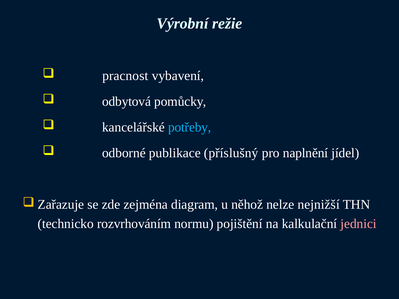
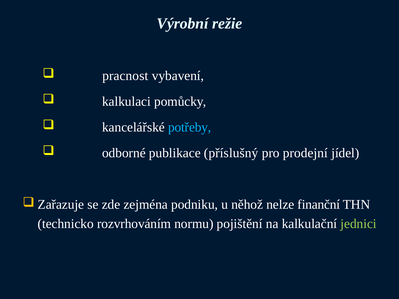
odbytová: odbytová -> kalkulaci
naplnění: naplnění -> prodejní
diagram: diagram -> podniku
nejnižší: nejnižší -> finanční
jednici colour: pink -> light green
